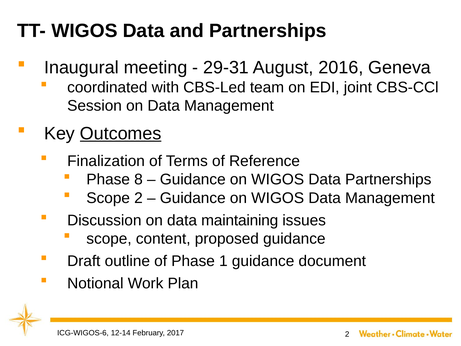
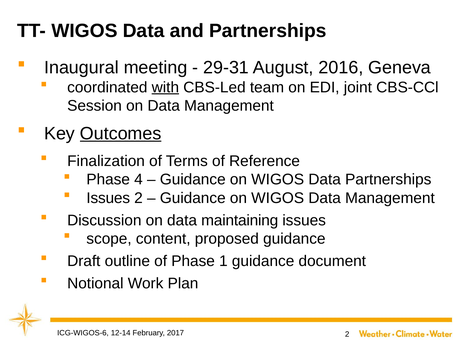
with underline: none -> present
8: 8 -> 4
Scope at (108, 198): Scope -> Issues
